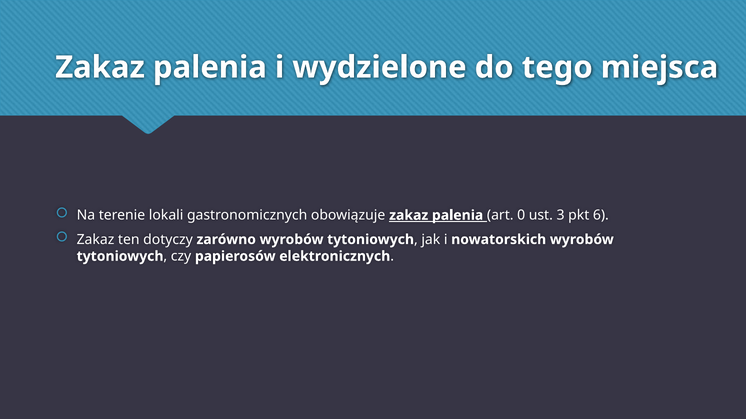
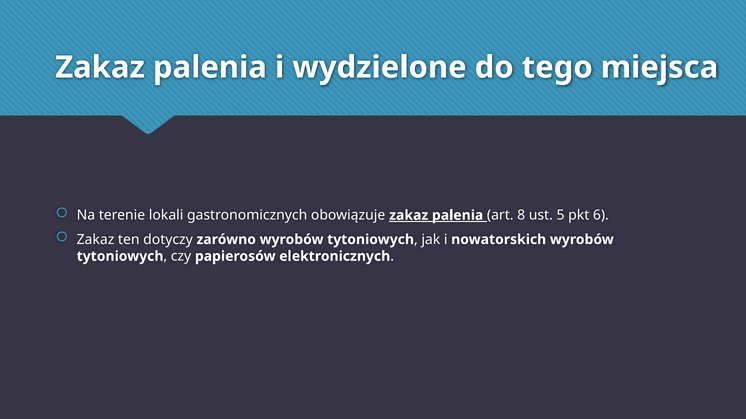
0: 0 -> 8
3: 3 -> 5
